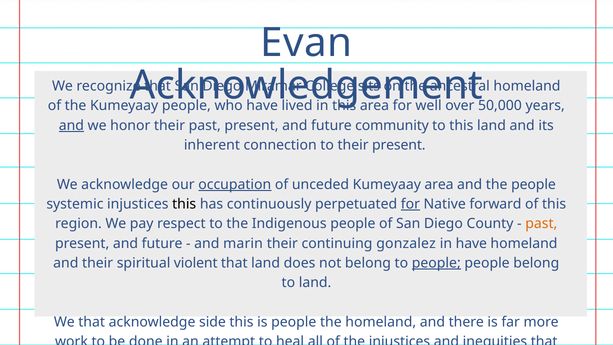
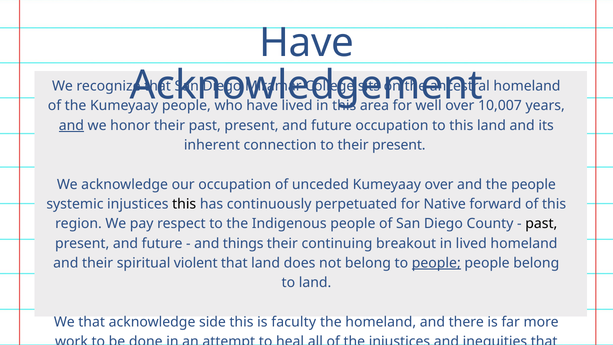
Evan at (306, 43): Evan -> Have
50,000: 50,000 -> 10,007
future community: community -> occupation
occupation at (235, 184) underline: present -> none
Kumeyaay area: area -> over
for at (410, 204) underline: present -> none
past at (541, 224) colour: orange -> black
marin: marin -> things
gonzalez: gonzalez -> breakout
in have: have -> lived
is people: people -> faculty
